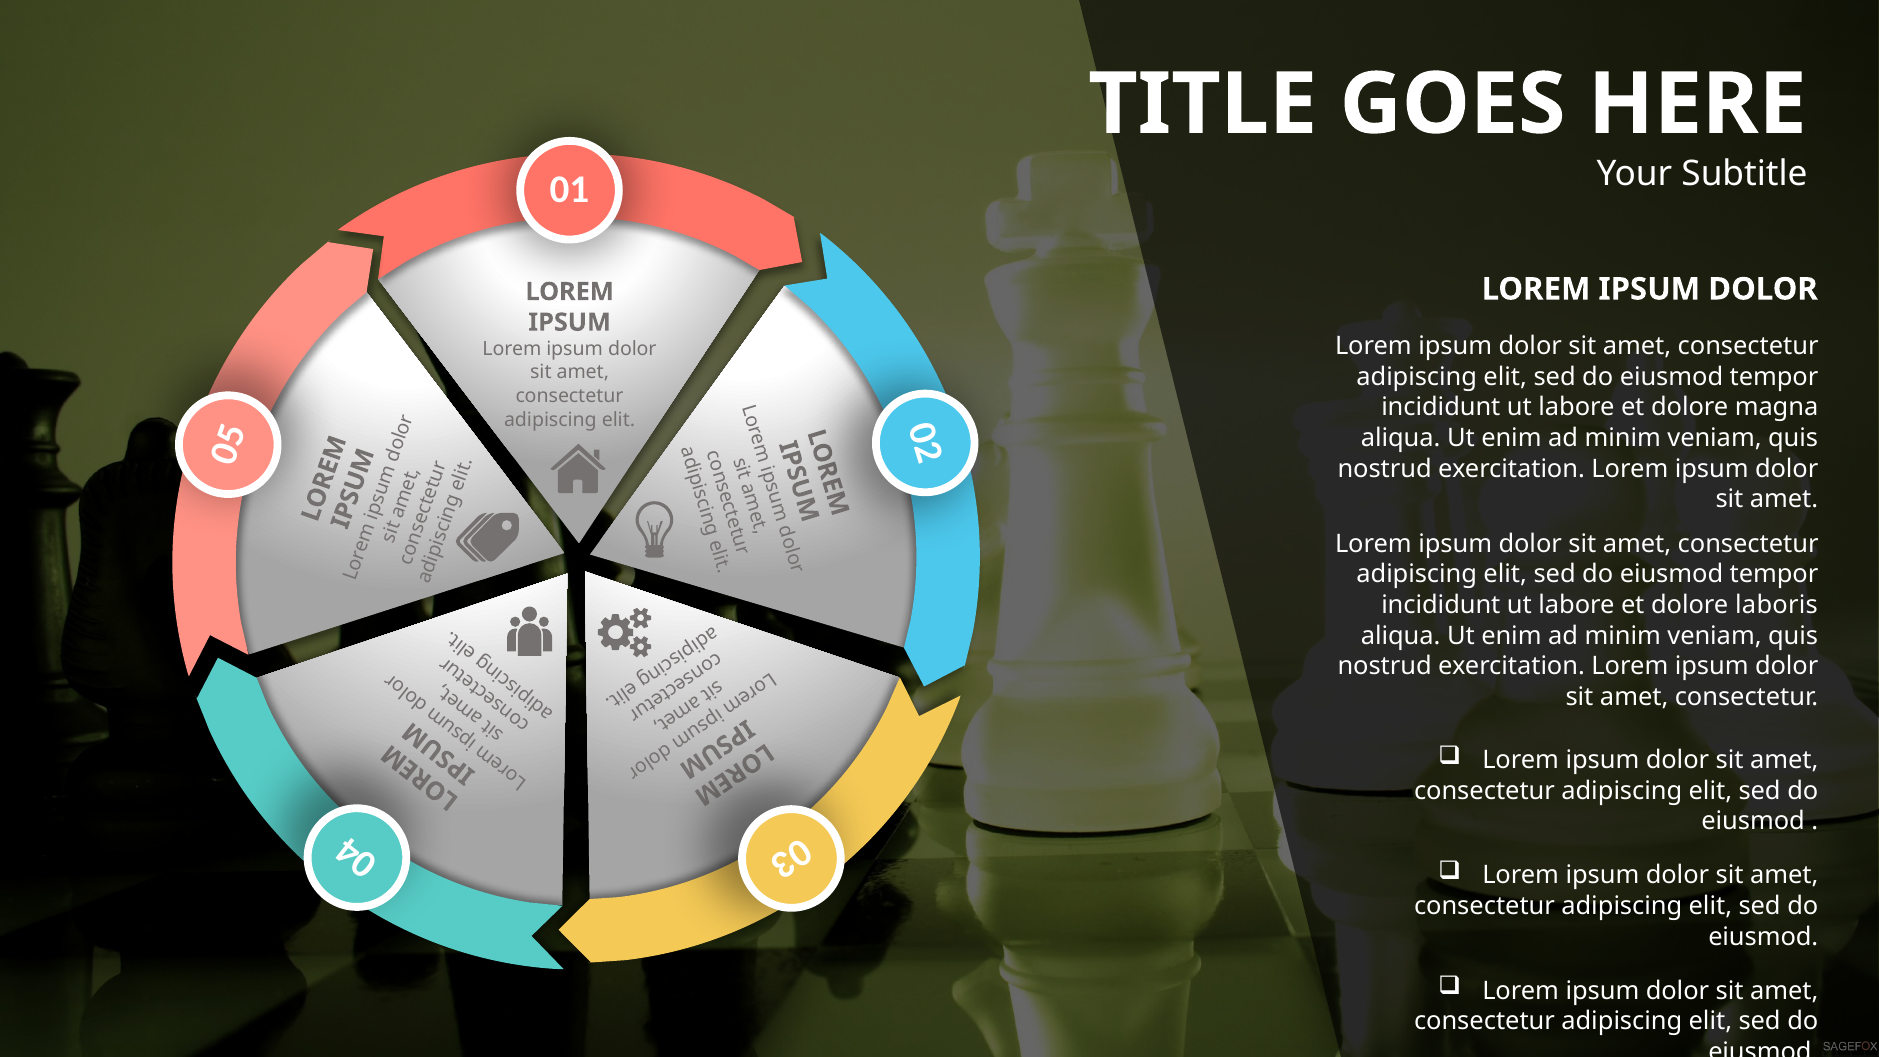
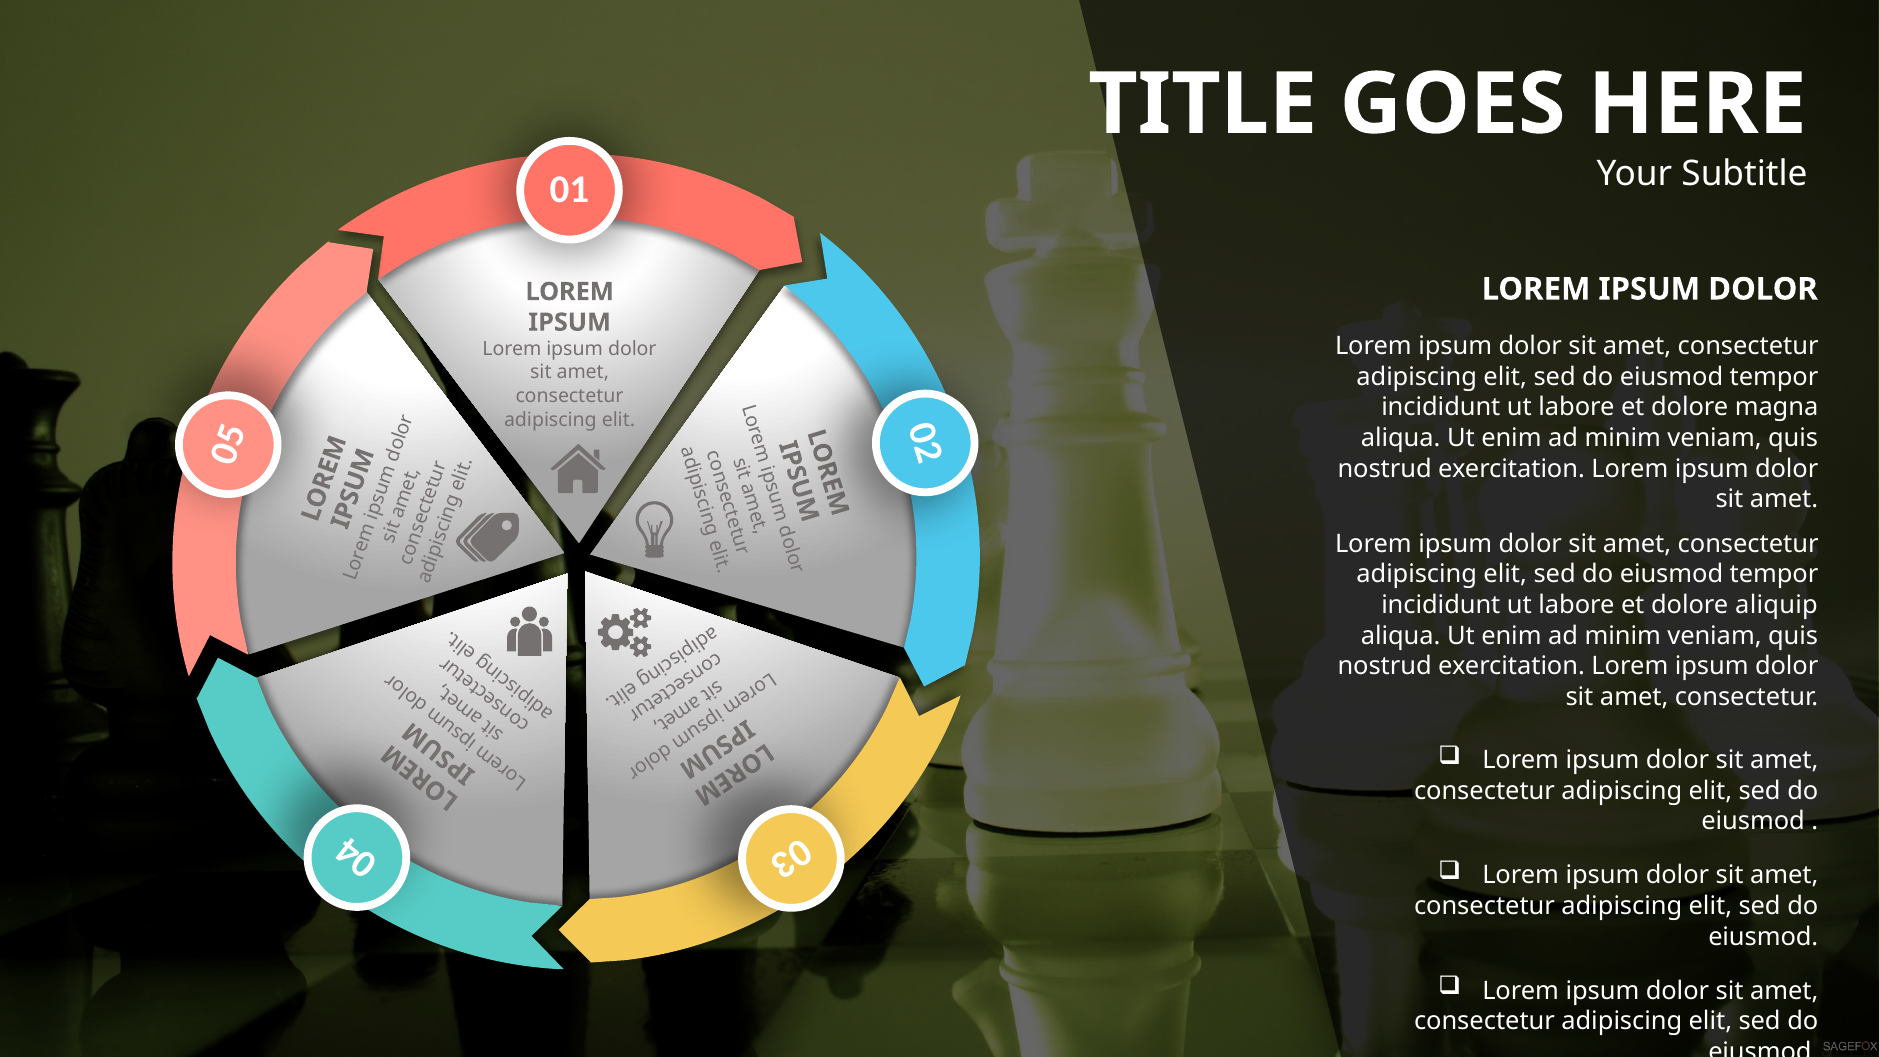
laboris: laboris -> aliquip
